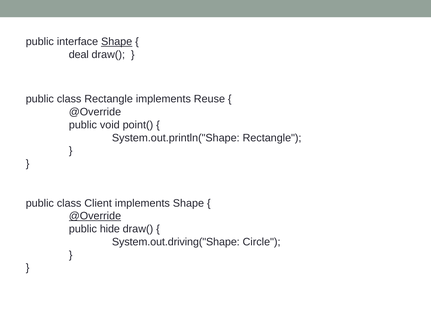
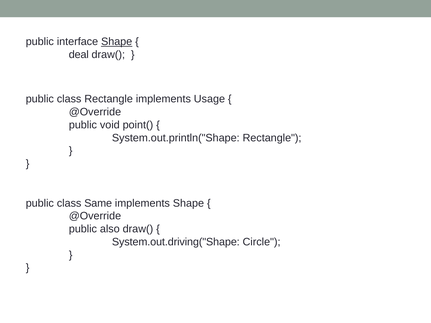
Reuse: Reuse -> Usage
Client: Client -> Same
@Override at (95, 216) underline: present -> none
hide: hide -> also
